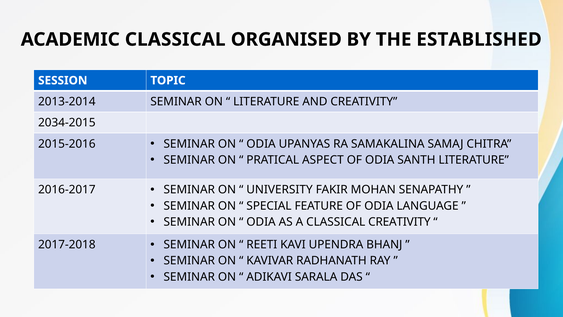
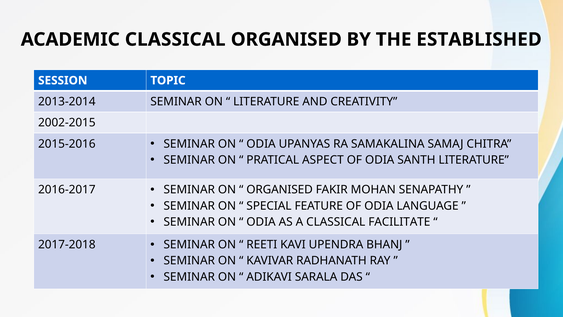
2034-2015: 2034-2015 -> 2002-2015
UNIVERSITY at (280, 190): UNIVERSITY -> ORGANISED
CLASSICAL CREATIVITY: CREATIVITY -> FACILITATE
